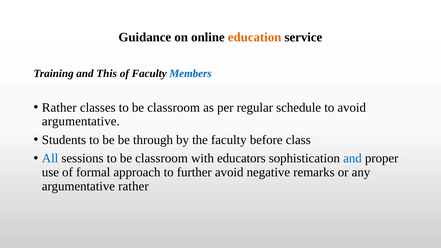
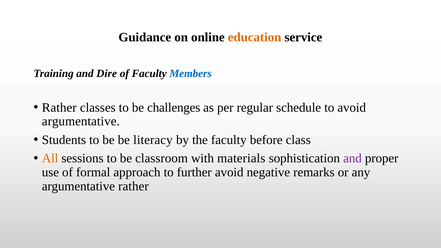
This: This -> Dire
classes to be classroom: classroom -> challenges
through: through -> literacy
All colour: blue -> orange
educators: educators -> materials
and at (352, 158) colour: blue -> purple
